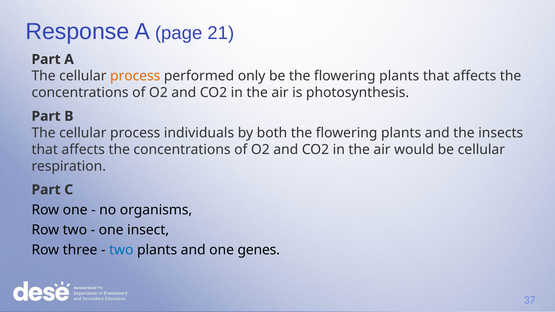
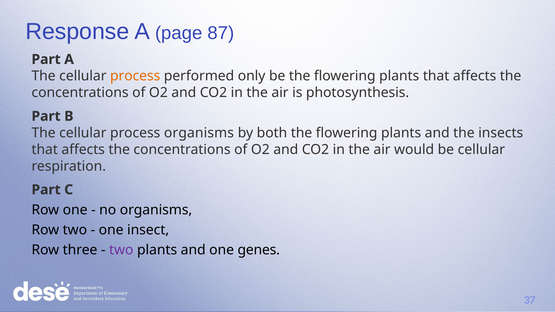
21: 21 -> 87
process individuals: individuals -> organisms
two at (121, 250) colour: blue -> purple
